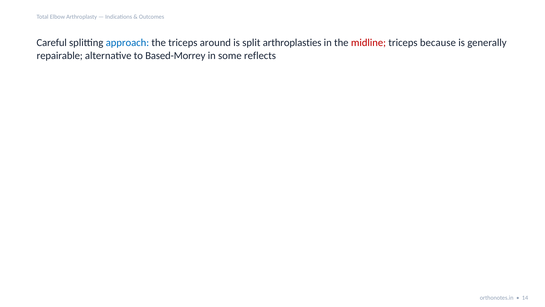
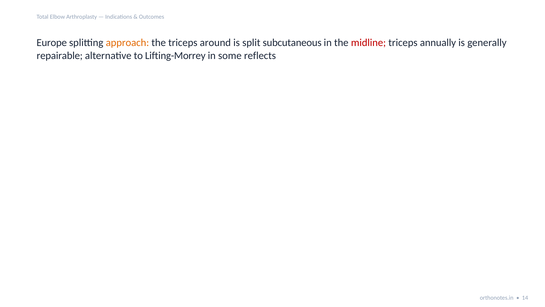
Careful: Careful -> Europe
approach colour: blue -> orange
arthroplasties: arthroplasties -> subcutaneous
because: because -> annually
Based-Morrey: Based-Morrey -> Lifting-Morrey
